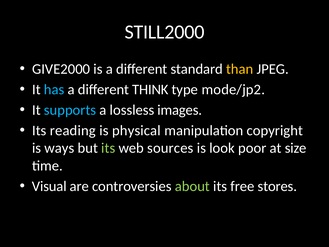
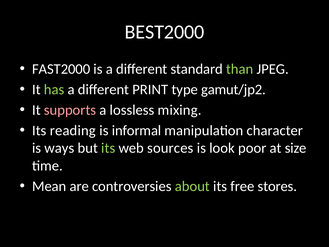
STILL2000: STILL2000 -> BEST2000
GIVE2000: GIVE2000 -> FAST2000
than colour: yellow -> light green
has colour: light blue -> light green
THINK: THINK -> PRINT
mode/jp2: mode/jp2 -> gamut/jp2
supports colour: light blue -> pink
images: images -> mixing
physical: physical -> informal
copyright: copyright -> character
Visual: Visual -> Mean
